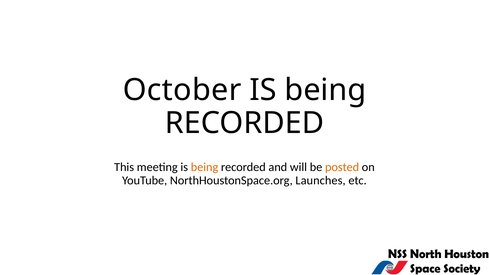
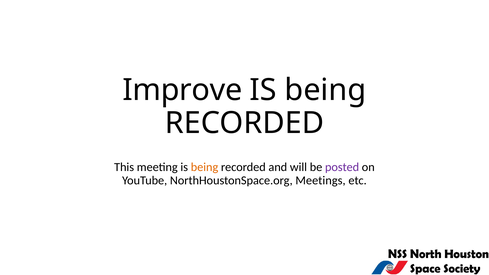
October: October -> Improve
posted colour: orange -> purple
Launches: Launches -> Meetings
